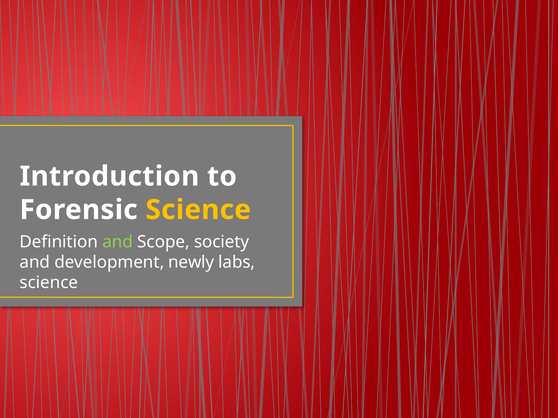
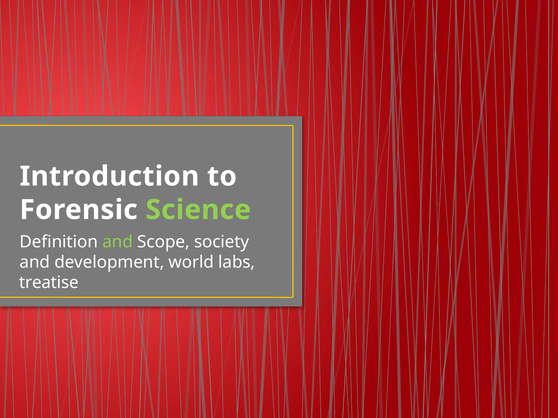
Science at (198, 210) colour: yellow -> light green
newly: newly -> world
science at (49, 283): science -> treatise
